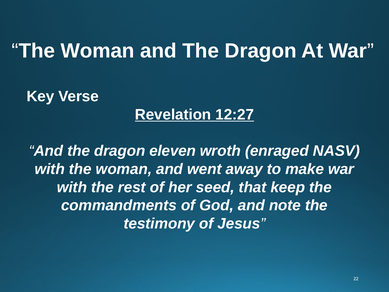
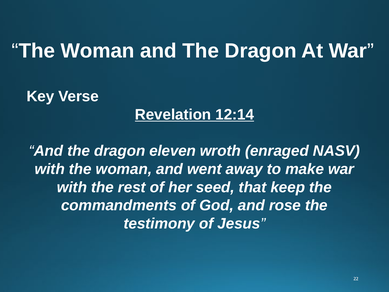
12:27: 12:27 -> 12:14
note: note -> rose
